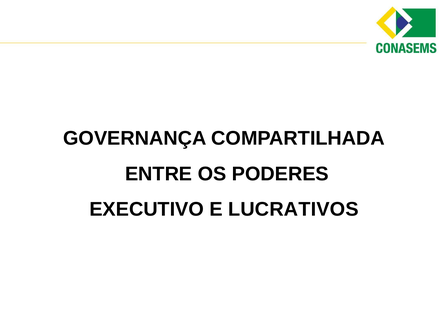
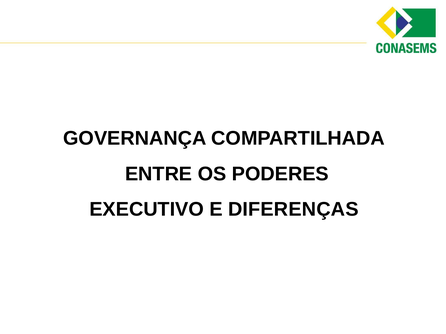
LUCRATIVOS: LUCRATIVOS -> DIFERENÇAS
